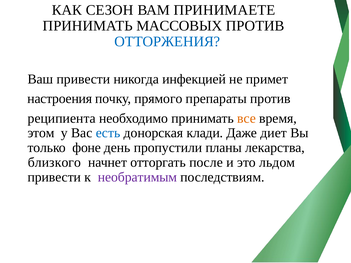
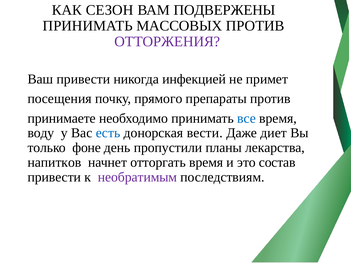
ПРИНИМАЕТЕ: ПРИНИМАЕТЕ -> ПОДВЕРЖЕНЫ
ОТТОРЖЕНИЯ colour: blue -> purple
настроения: настроения -> посещения
реципиента: реципиента -> принимаете
все colour: orange -> blue
этом: этом -> воду
клади: клади -> вести
близкого: близкого -> напитков
отторгать после: после -> время
льдом: льдом -> состав
